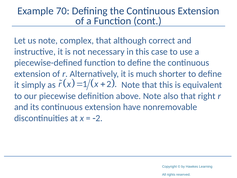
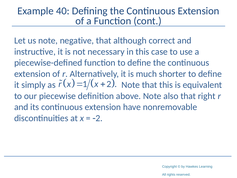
70: 70 -> 40
complex: complex -> negative
